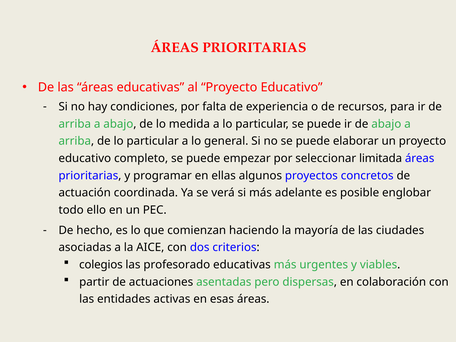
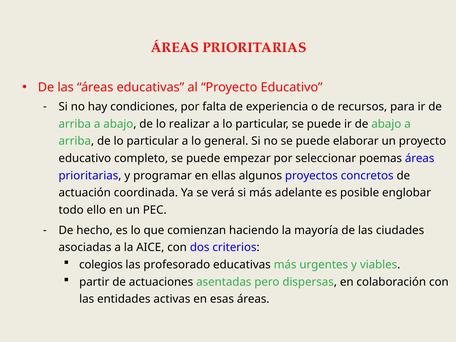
medida: medida -> realizar
limitada: limitada -> poemas
